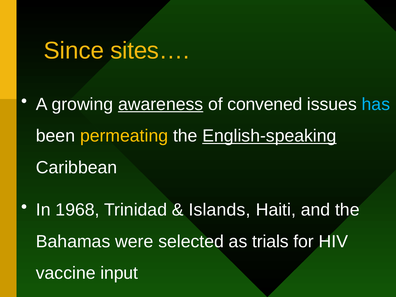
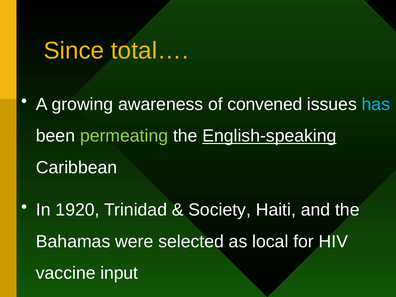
sites…: sites… -> total…
awareness underline: present -> none
permeating colour: yellow -> light green
1968: 1968 -> 1920
Islands: Islands -> Society
trials: trials -> local
